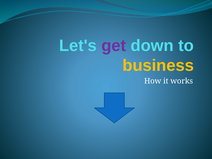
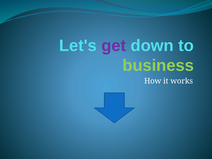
business colour: yellow -> light green
